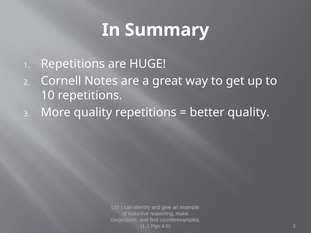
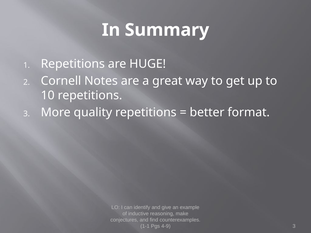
better quality: quality -> format
